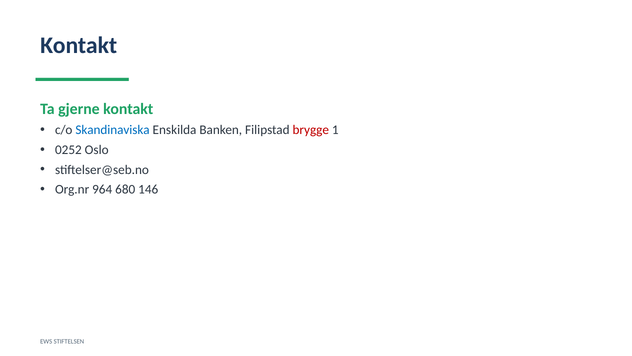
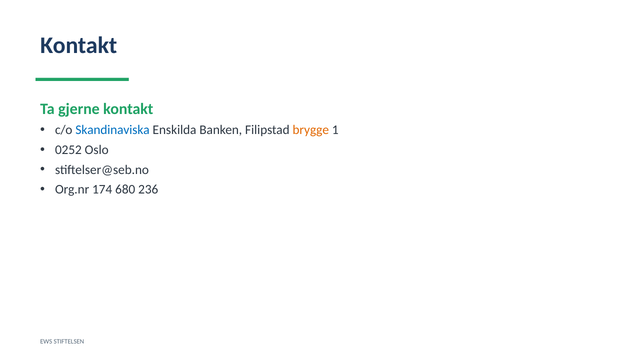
brygge colour: red -> orange
964: 964 -> 174
146: 146 -> 236
